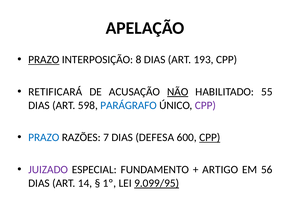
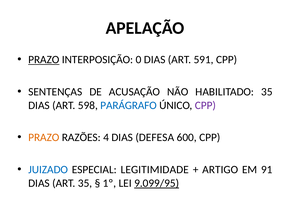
8: 8 -> 0
193: 193 -> 591
RETIFICARÁ: RETIFICARÁ -> SENTENÇAS
NÃO underline: present -> none
HABILITADO 55: 55 -> 35
PRAZO at (44, 138) colour: blue -> orange
7: 7 -> 4
CPP at (210, 138) underline: present -> none
JUIZADO colour: purple -> blue
FUNDAMENTO: FUNDAMENTO -> LEGITIMIDADE
56: 56 -> 91
ART 14: 14 -> 35
